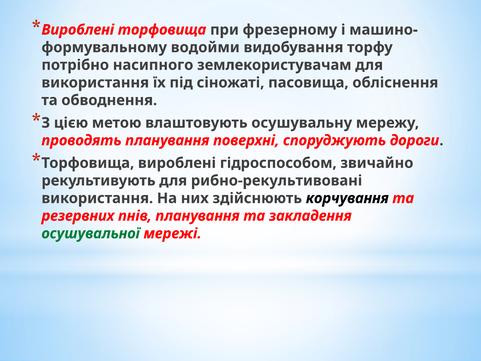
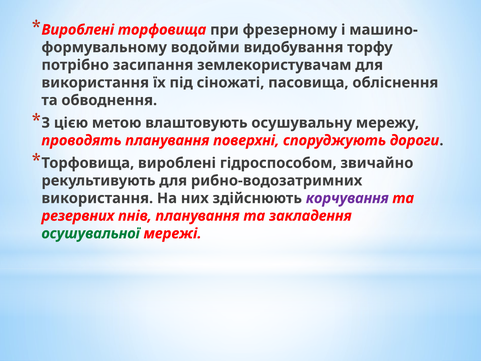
насипного: насипного -> засипання
рибно-рекультивовані: рибно-рекультивовані -> рибно-водозатримних
корчування colour: black -> purple
